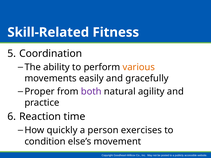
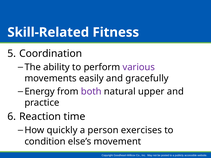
various colour: orange -> purple
Proper: Proper -> Energy
agility: agility -> upper
